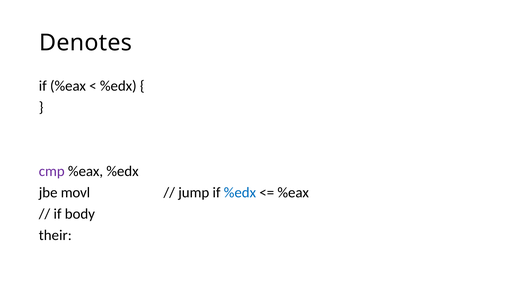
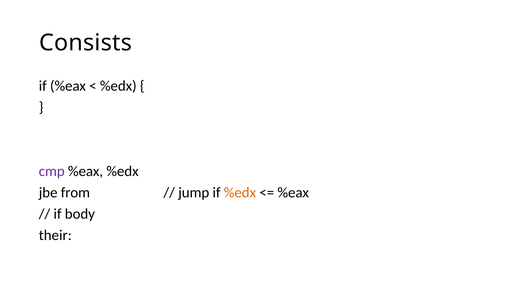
Denotes: Denotes -> Consists
movl: movl -> from
%edx at (240, 193) colour: blue -> orange
